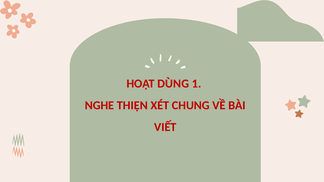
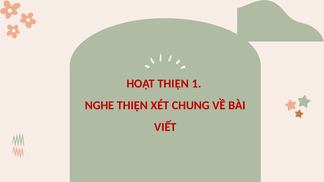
HOẠT DÙNG: DÙNG -> THIỆN
